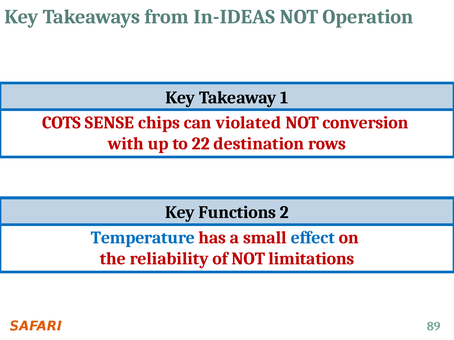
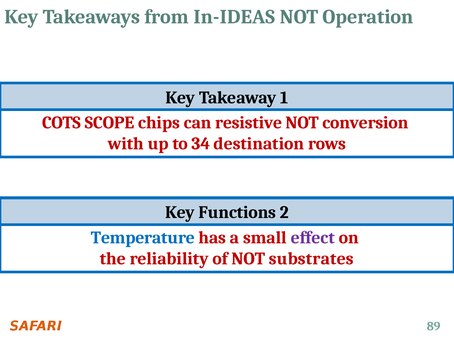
SENSE: SENSE -> SCOPE
violated: violated -> resistive
22: 22 -> 34
effect colour: blue -> purple
limitations: limitations -> substrates
